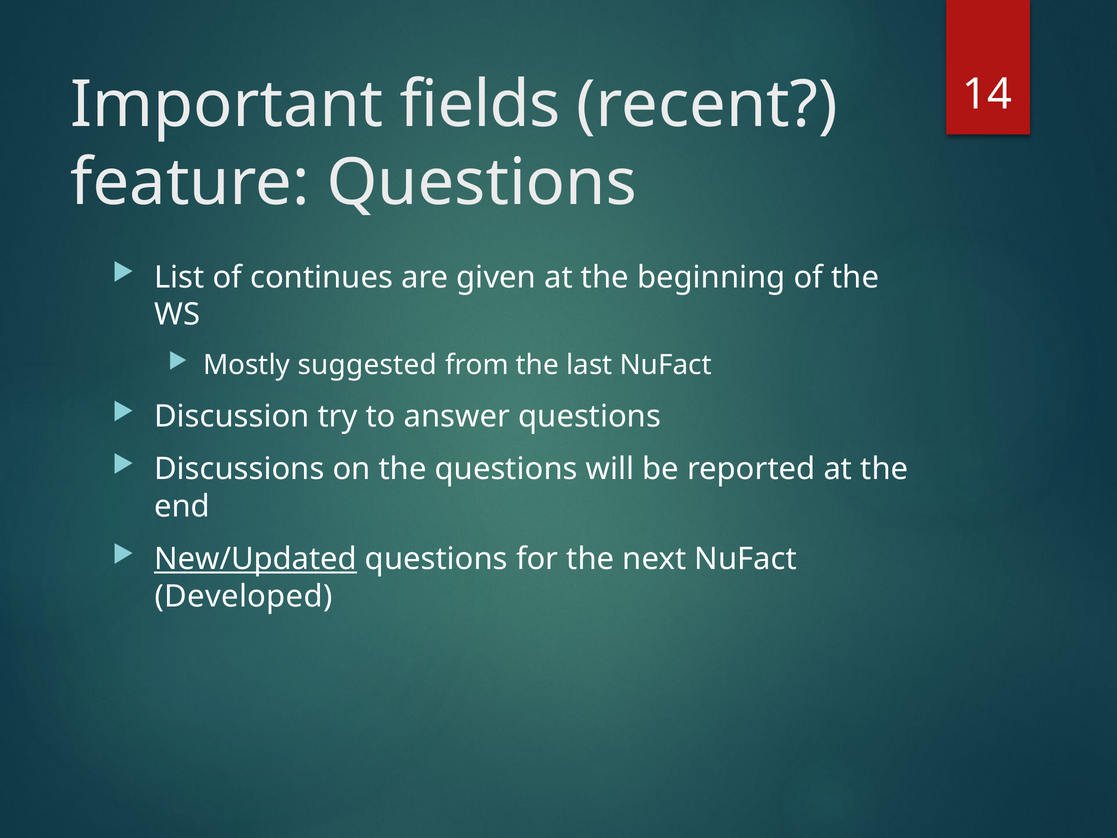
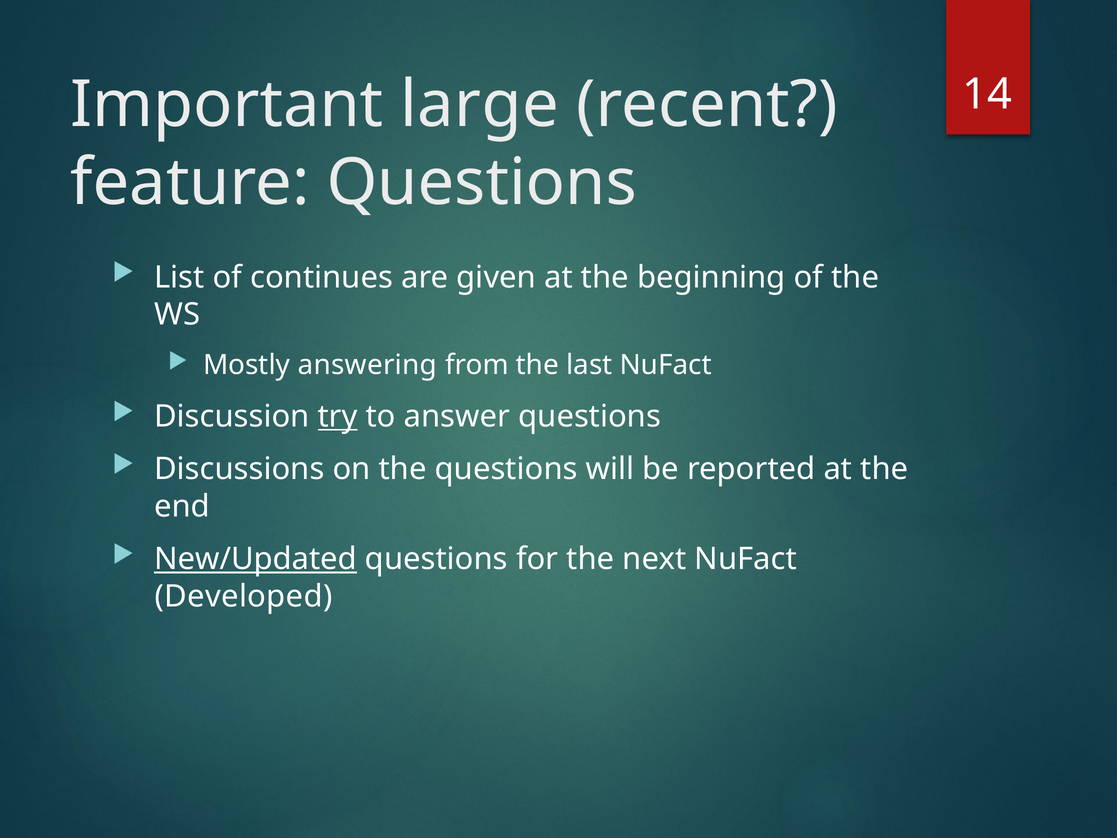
fields: fields -> large
suggested: suggested -> answering
try underline: none -> present
